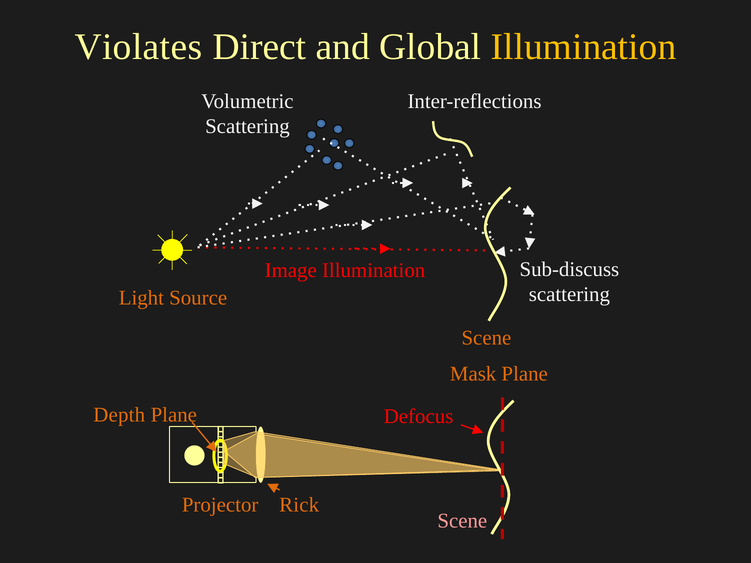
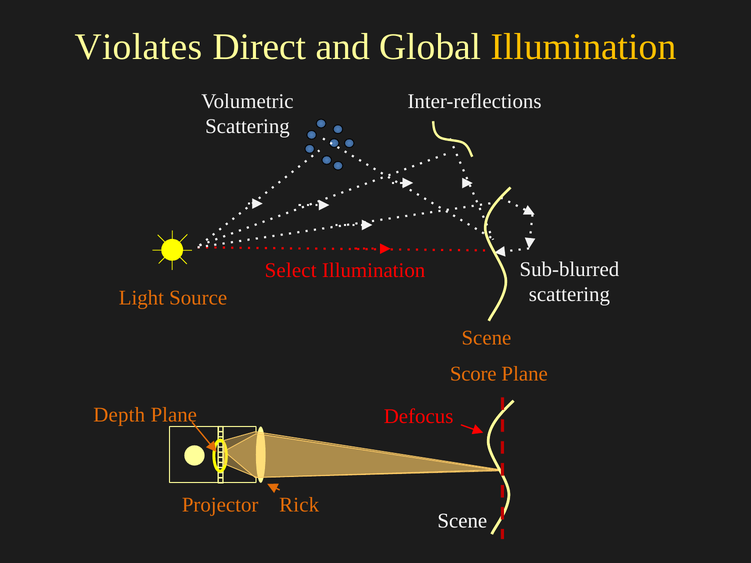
Sub-discuss: Sub-discuss -> Sub-blurred
Image: Image -> Select
Mask: Mask -> Score
Scene at (462, 521) colour: pink -> white
